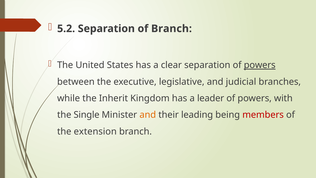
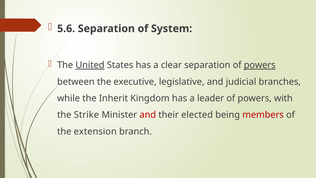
5.2: 5.2 -> 5.6
of Branch: Branch -> System
United underline: none -> present
Single: Single -> Strike
and at (148, 115) colour: orange -> red
leading: leading -> elected
